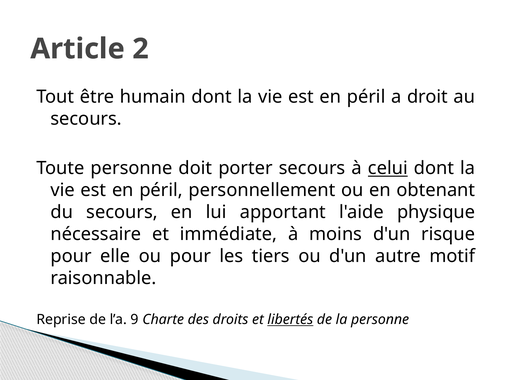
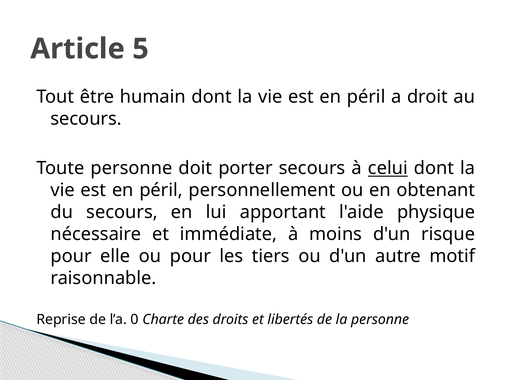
2: 2 -> 5
9: 9 -> 0
libertés underline: present -> none
